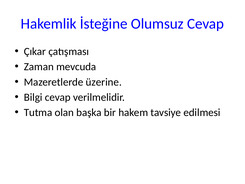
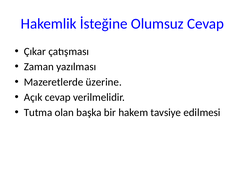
mevcuda: mevcuda -> yazılması
Bilgi: Bilgi -> Açık
